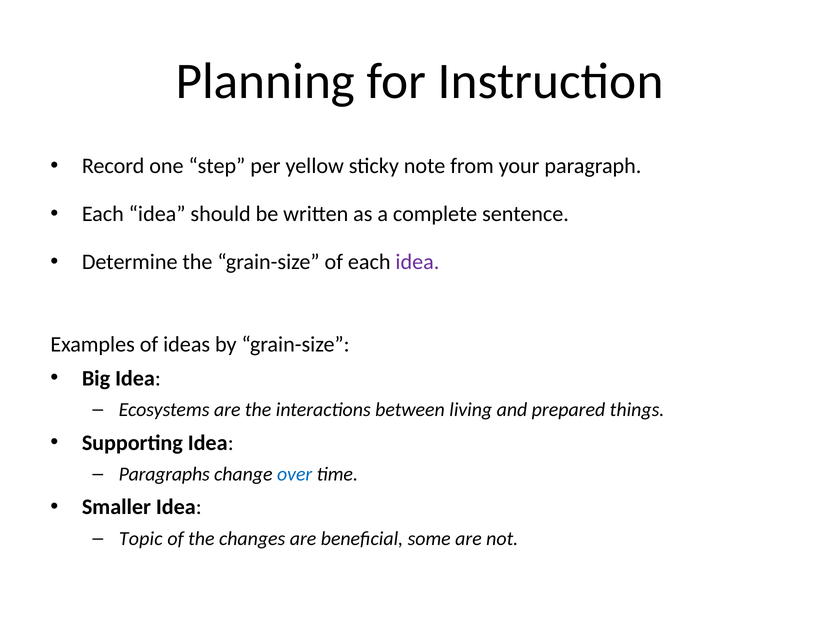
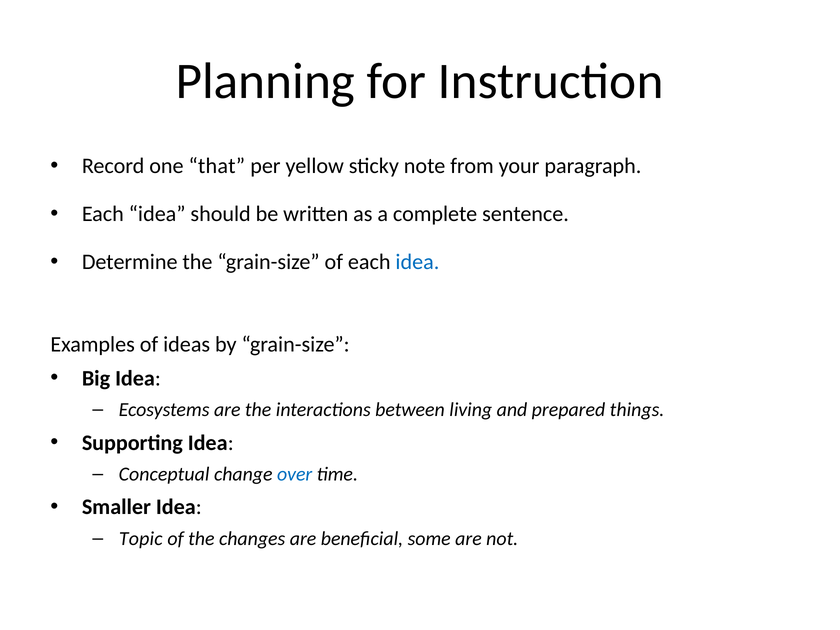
step: step -> that
idea at (417, 262) colour: purple -> blue
Paragraphs: Paragraphs -> Conceptual
